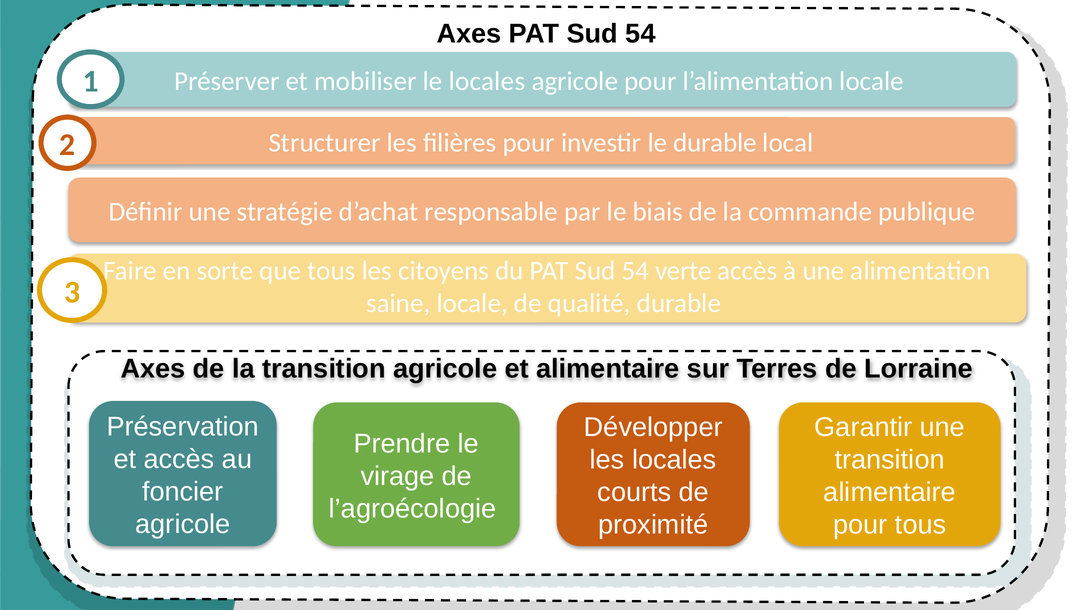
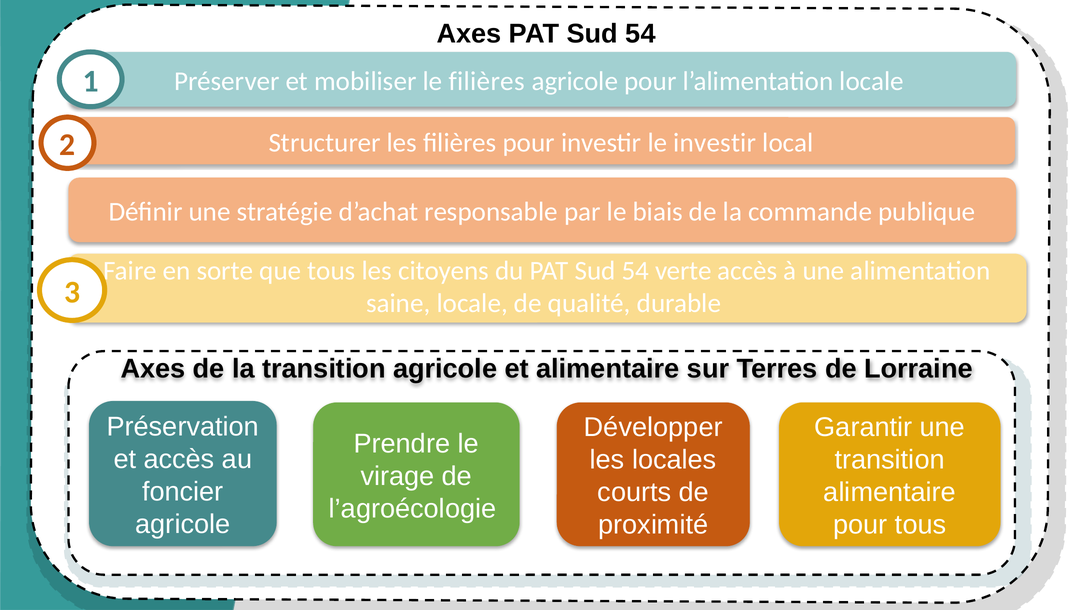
le locales: locales -> filières
le durable: durable -> investir
